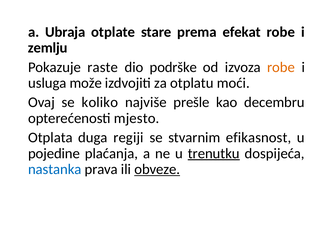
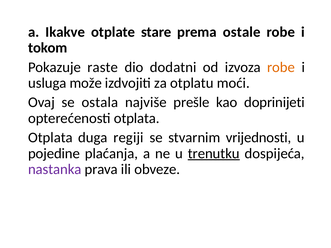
Ubraja: Ubraja -> Ikakve
efekat: efekat -> ostale
zemlju: zemlju -> tokom
podrške: podrške -> dodatni
koliko: koliko -> ostala
decembru: decembru -> doprinijeti
opterećenosti mjesto: mjesto -> otplata
efikasnost: efikasnost -> vrijednosti
nastanka colour: blue -> purple
obveze underline: present -> none
